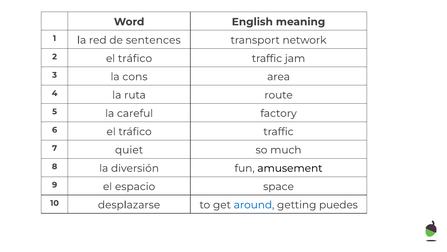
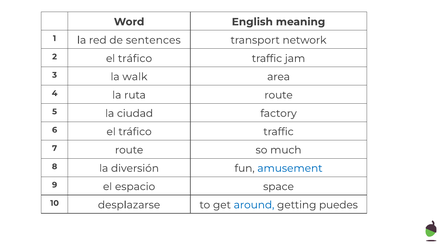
cons: cons -> walk
careful: careful -> ciudad
7 quiet: quiet -> route
amusement colour: black -> blue
